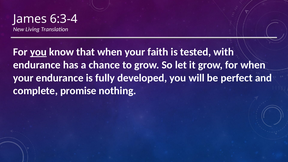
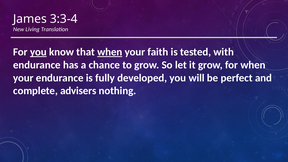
6:3-4: 6:3-4 -> 3:3-4
when at (110, 52) underline: none -> present
promise: promise -> advisers
